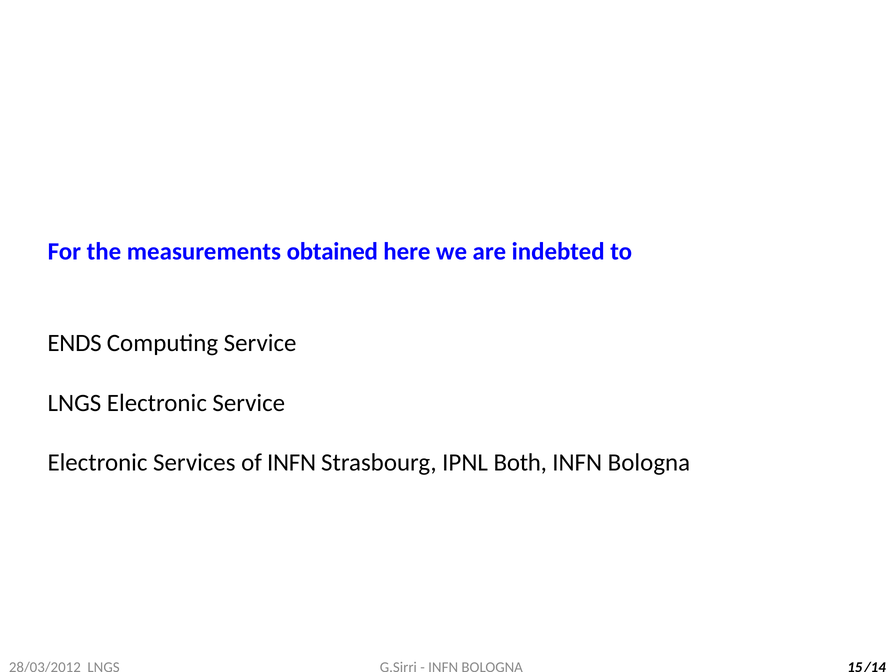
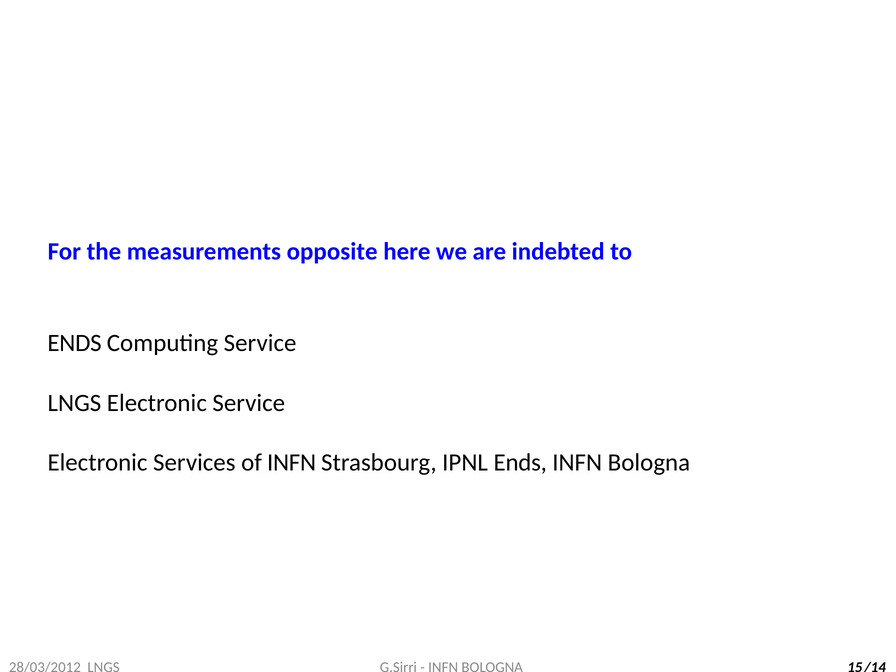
obtained: obtained -> opposite
IPNL Both: Both -> Ends
